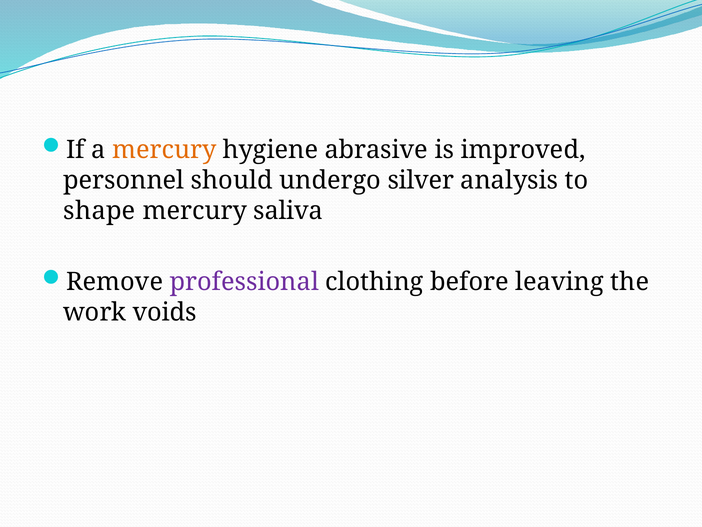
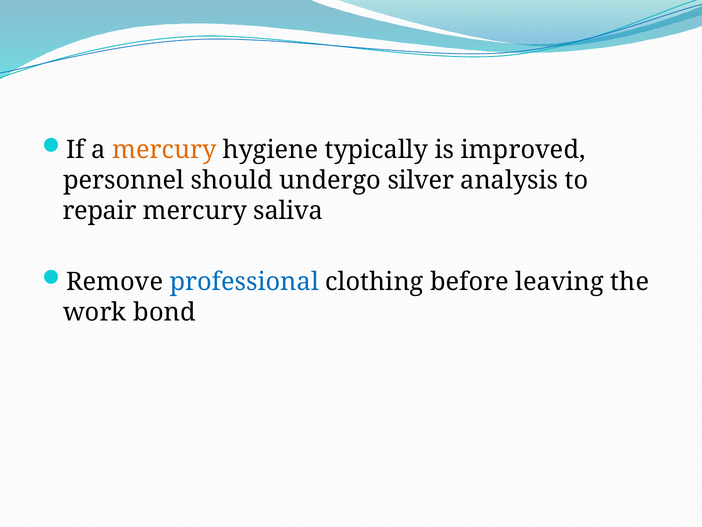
abrasive: abrasive -> typically
shape: shape -> repair
professional colour: purple -> blue
voids: voids -> bond
